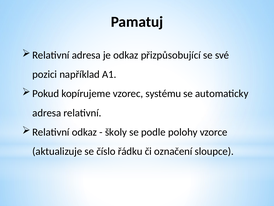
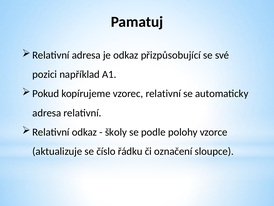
vzorec systému: systému -> relativní
